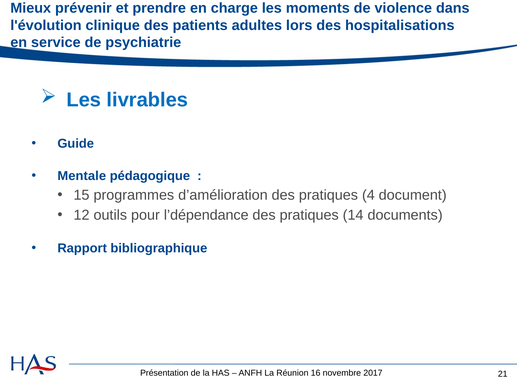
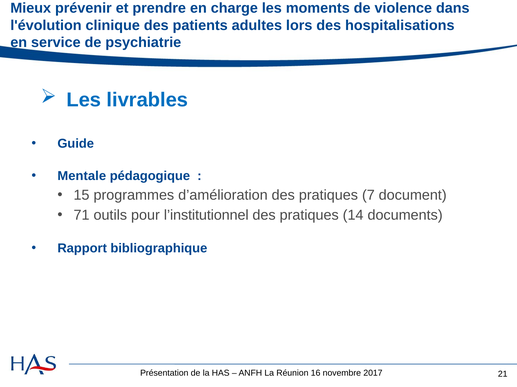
4: 4 -> 7
12: 12 -> 71
l’dépendance: l’dépendance -> l’institutionnel
